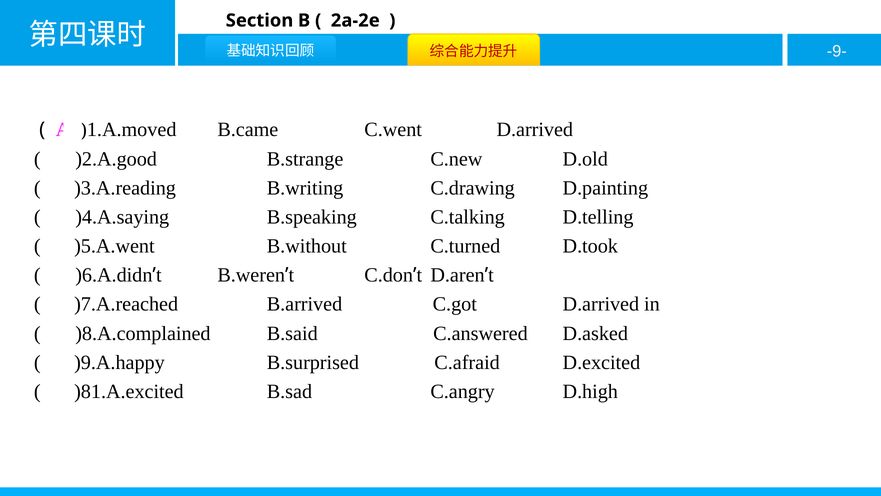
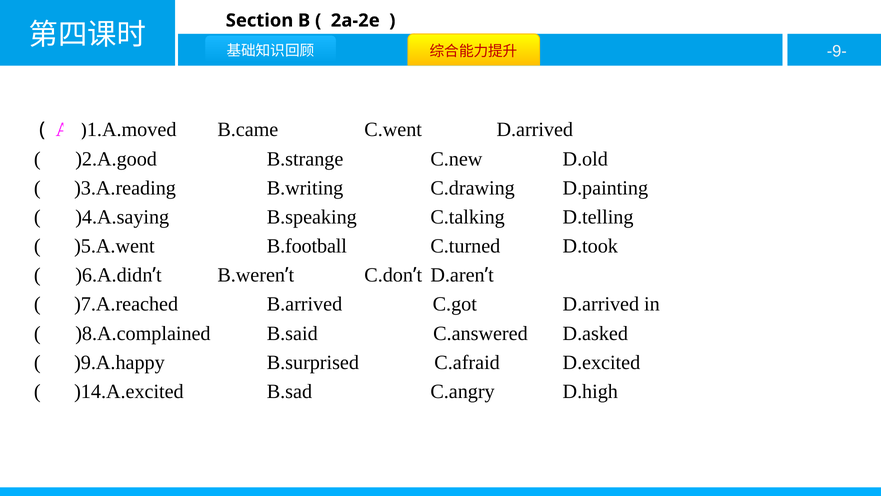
B.without: B.without -> B.football
)81.A.excited: )81.A.excited -> )14.A.excited
